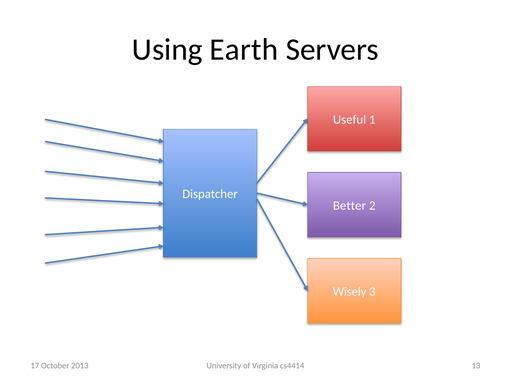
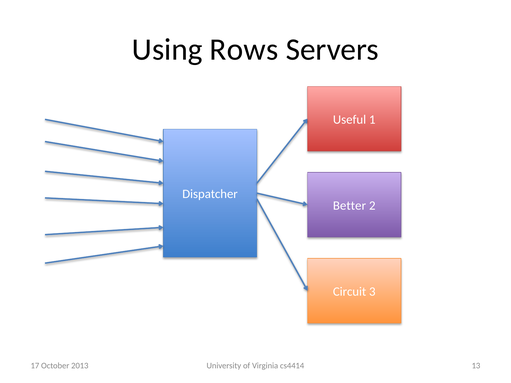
Earth: Earth -> Rows
Wisely: Wisely -> Circuit
